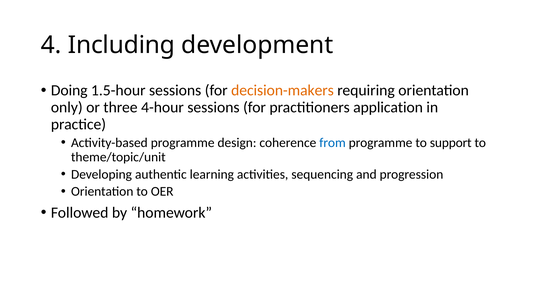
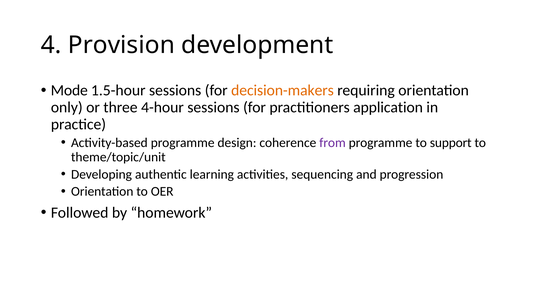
Including: Including -> Provision
Doing: Doing -> Mode
from colour: blue -> purple
